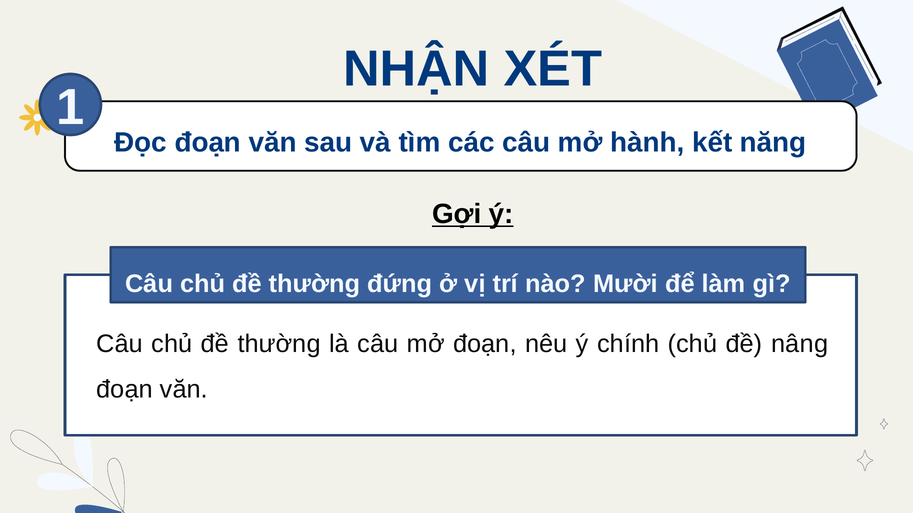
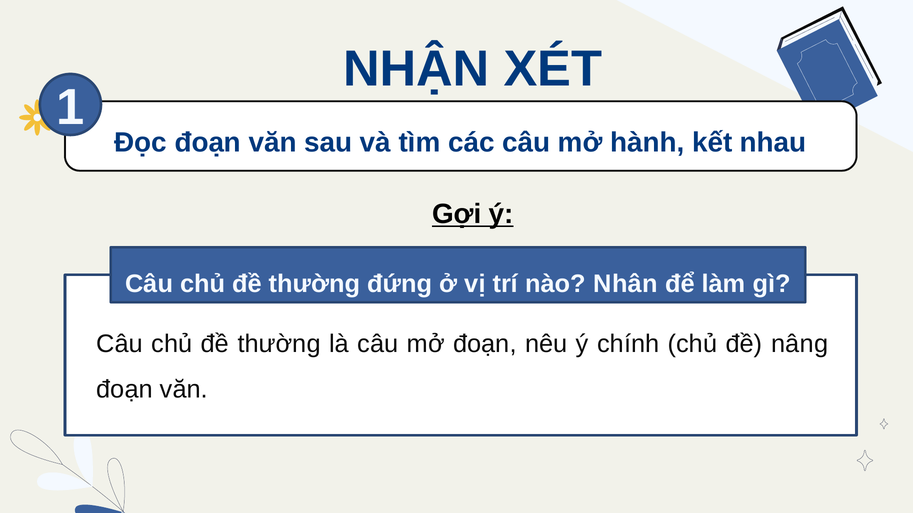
năng: năng -> nhau
Mười: Mười -> Nhân
